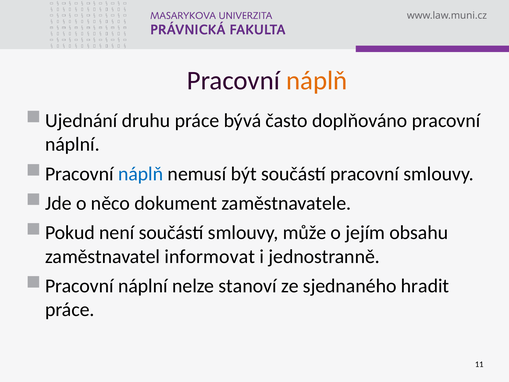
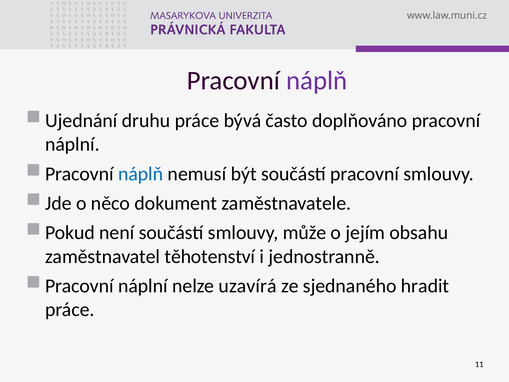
náplň at (317, 81) colour: orange -> purple
informovat: informovat -> těhotenství
stanoví: stanoví -> uzavírá
